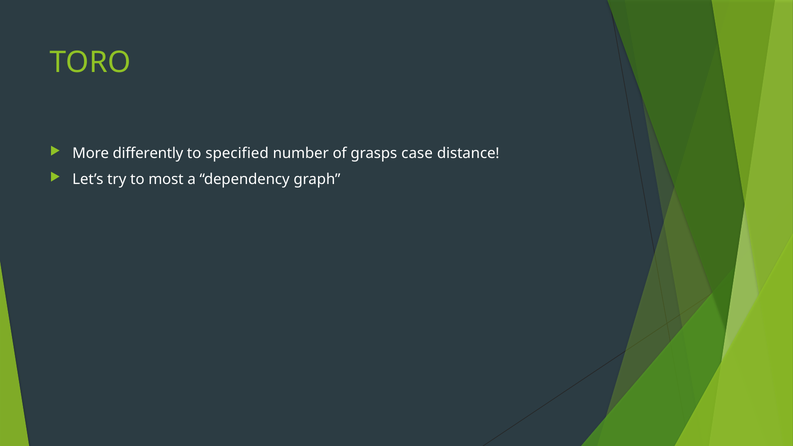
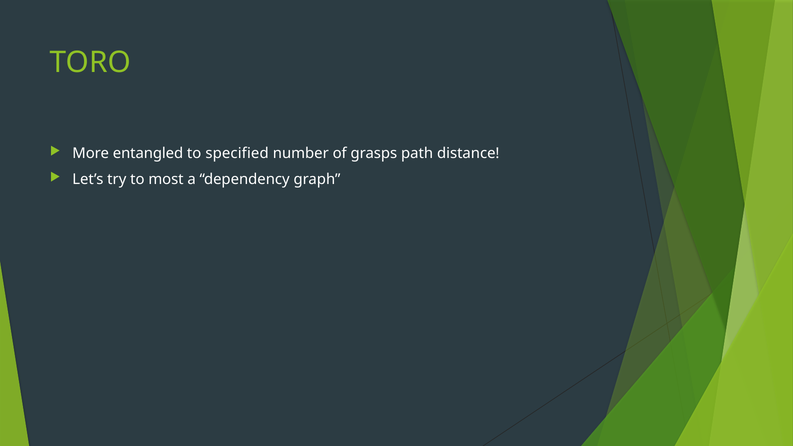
differently: differently -> entangled
case: case -> path
